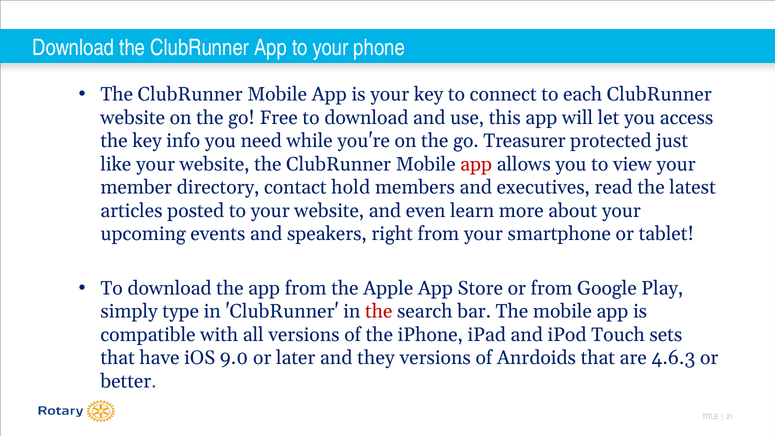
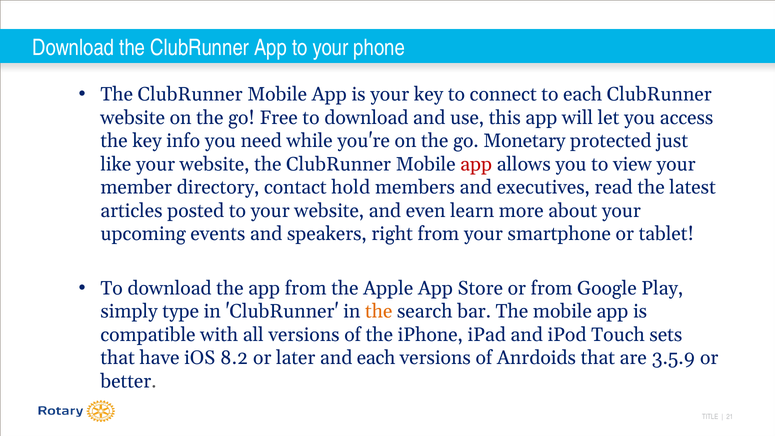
Treasurer: Treasurer -> Monetary
the at (379, 312) colour: red -> orange
9.0: 9.0 -> 8.2
and they: they -> each
4.6.3: 4.6.3 -> 3.5.9
